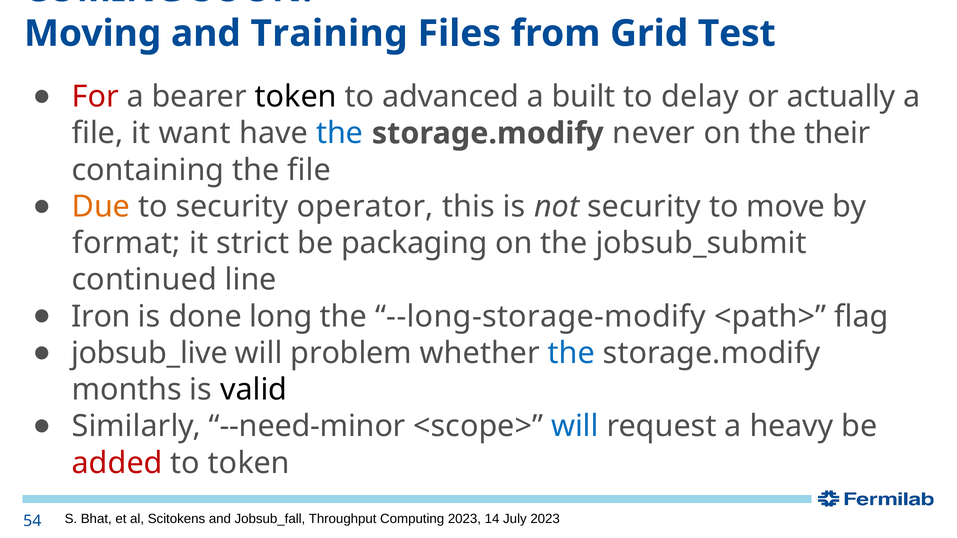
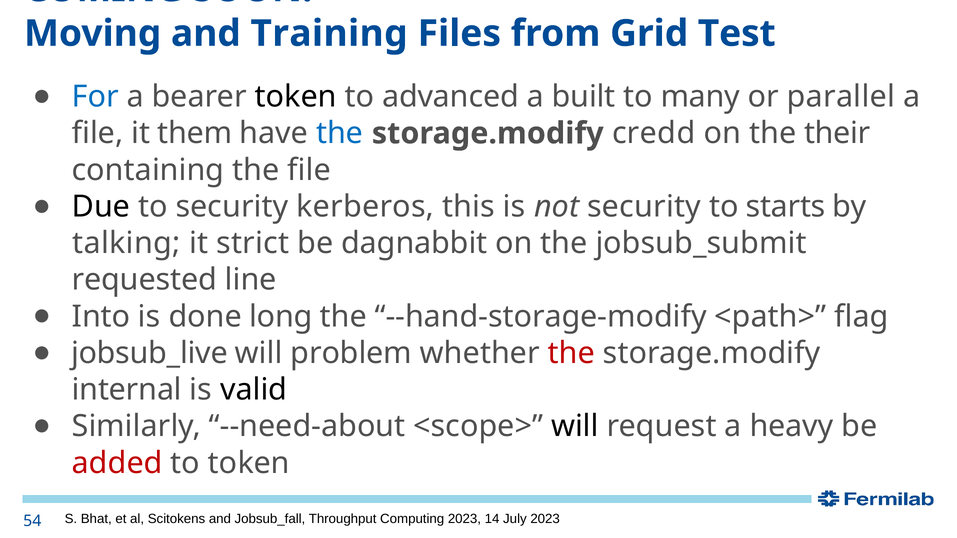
For colour: red -> blue
delay: delay -> many
actually: actually -> parallel
want: want -> them
never: never -> credd
Due colour: orange -> black
operator: operator -> kerberos
move: move -> starts
format: format -> talking
packaging: packaging -> dagnabbit
continued: continued -> requested
Iron: Iron -> Into
--long-storage-modify: --long-storage-modify -> --hand-storage-modify
the at (571, 353) colour: blue -> red
months: months -> internal
--need-minor: --need-minor -> --need-about
will at (575, 427) colour: blue -> black
